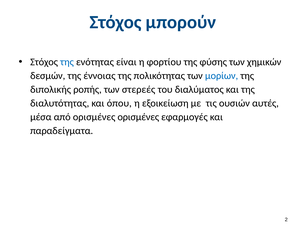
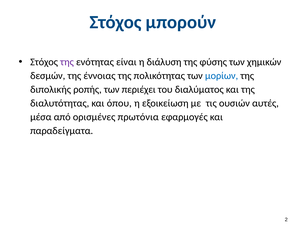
της at (67, 62) colour: blue -> purple
φορτίου: φορτίου -> διάλυση
στερεές: στερεές -> περιέχει
ορισμένες ορισμένες: ορισμένες -> πρωτόνια
